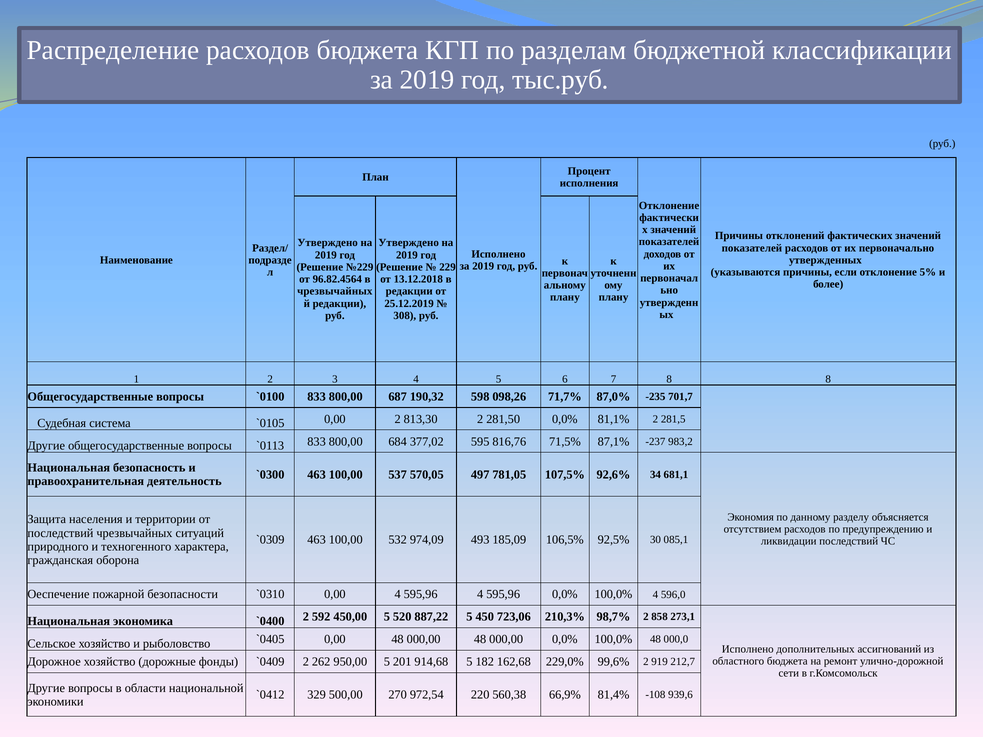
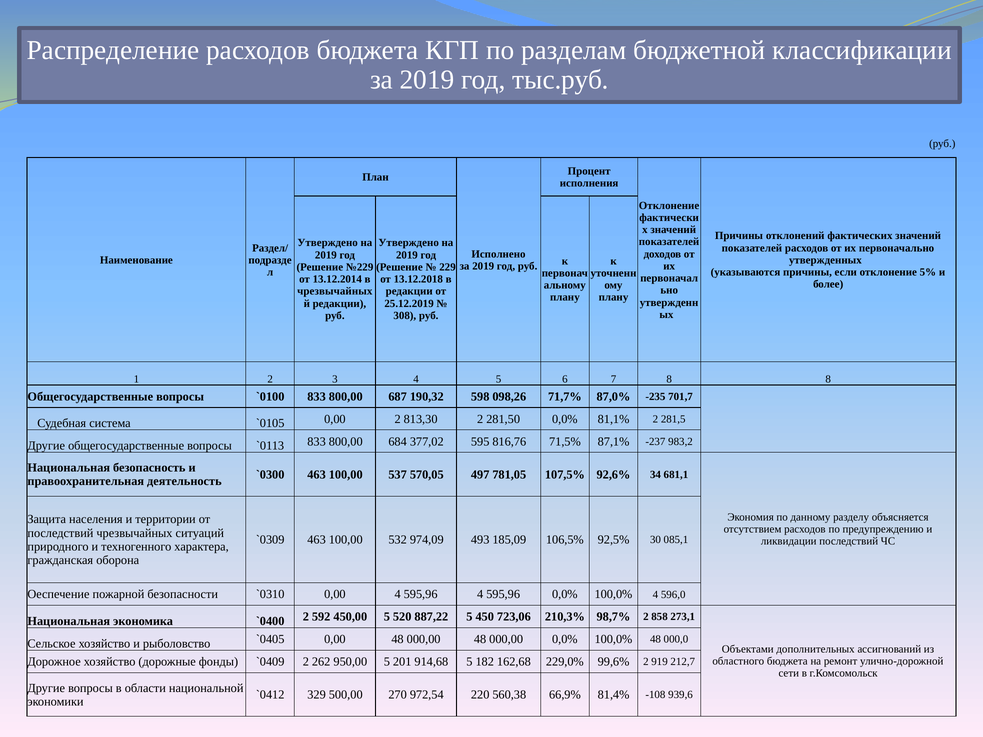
96.82.4564: 96.82.4564 -> 13.12.2014
Исполнено at (748, 649): Исполнено -> Объектами
